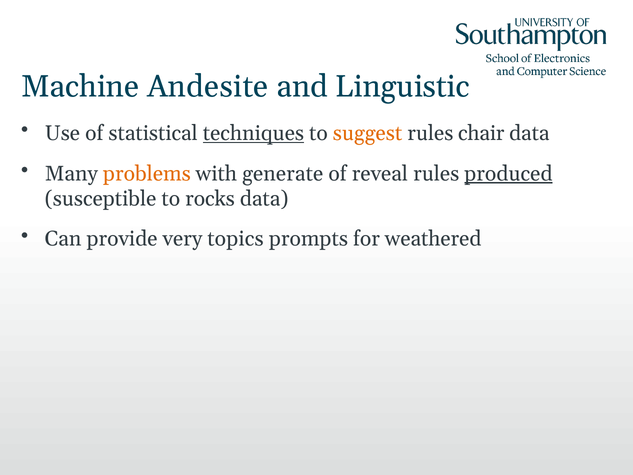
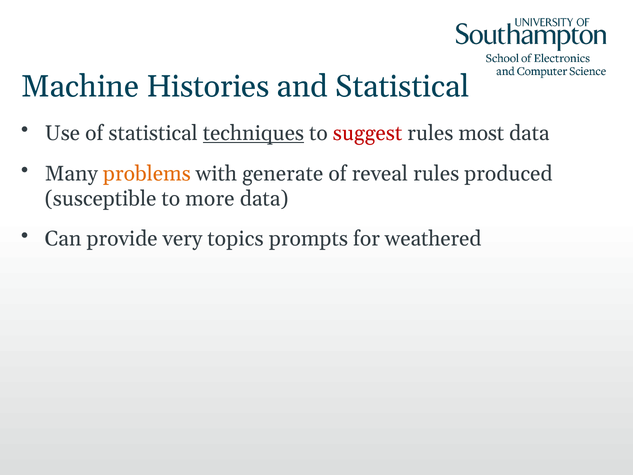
Andesite: Andesite -> Histories
and Linguistic: Linguistic -> Statistical
suggest colour: orange -> red
chair: chair -> most
produced underline: present -> none
rocks: rocks -> more
